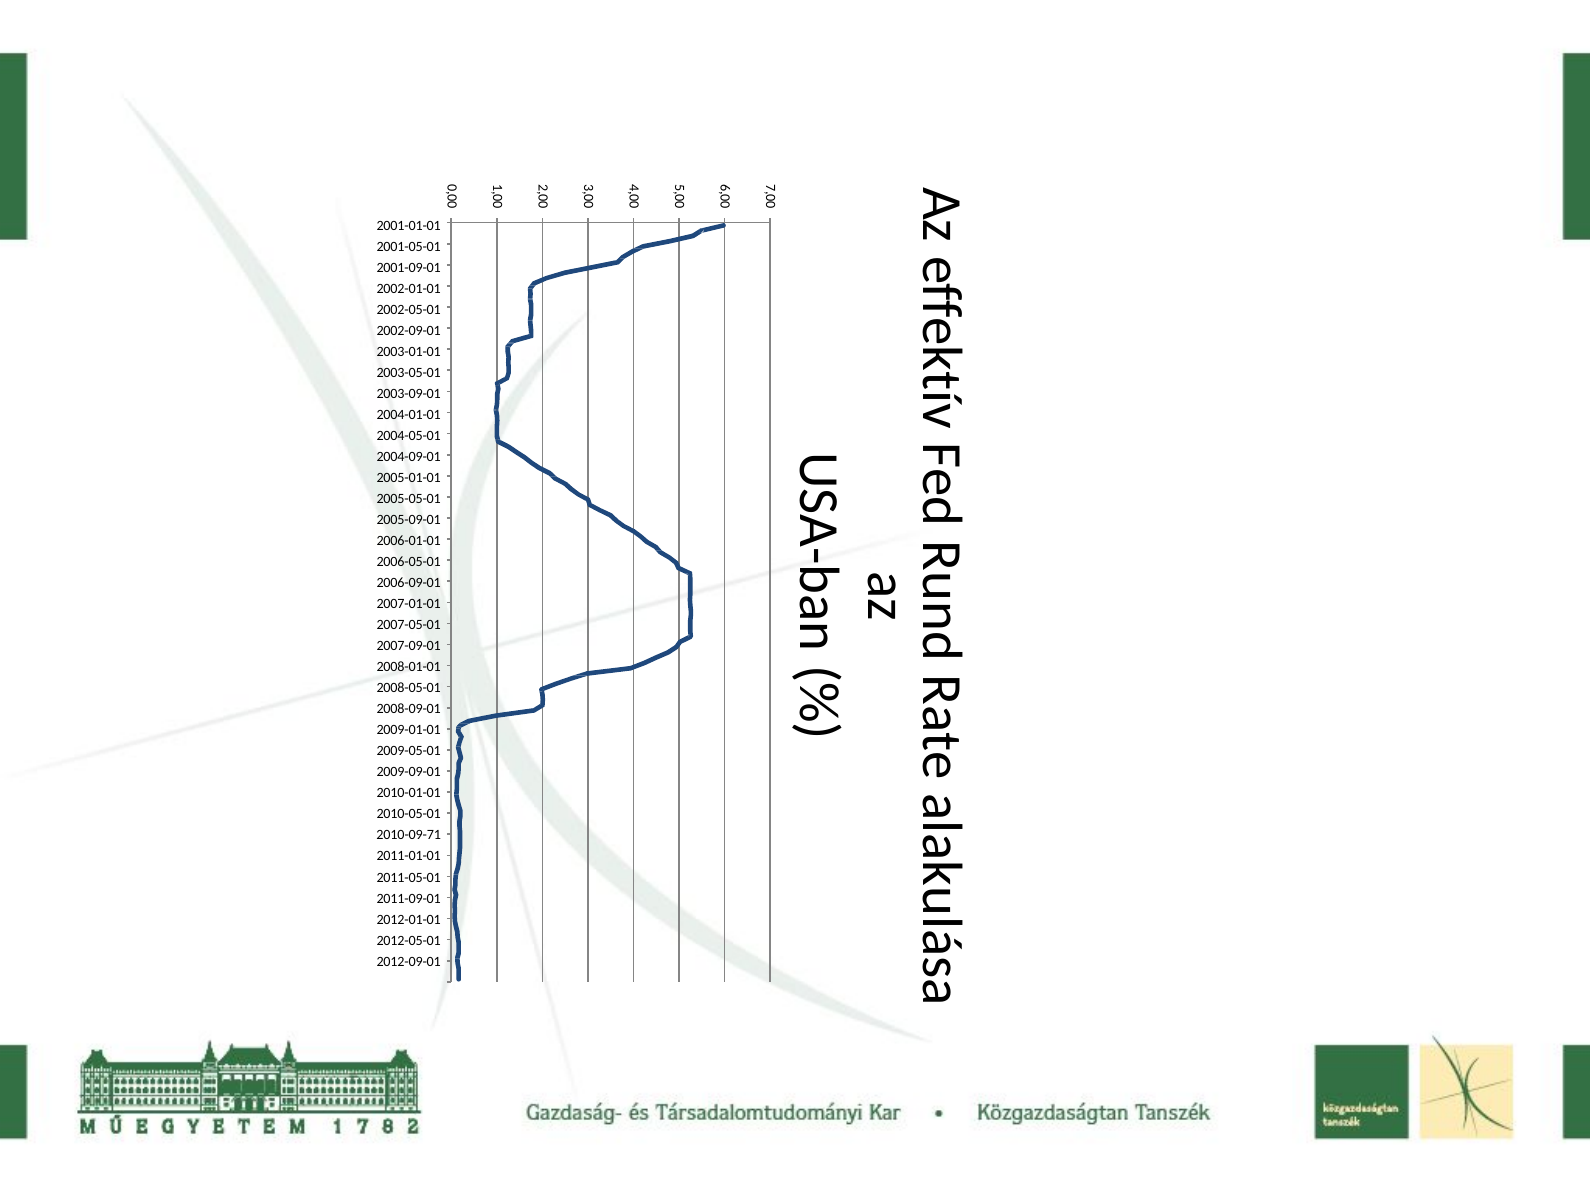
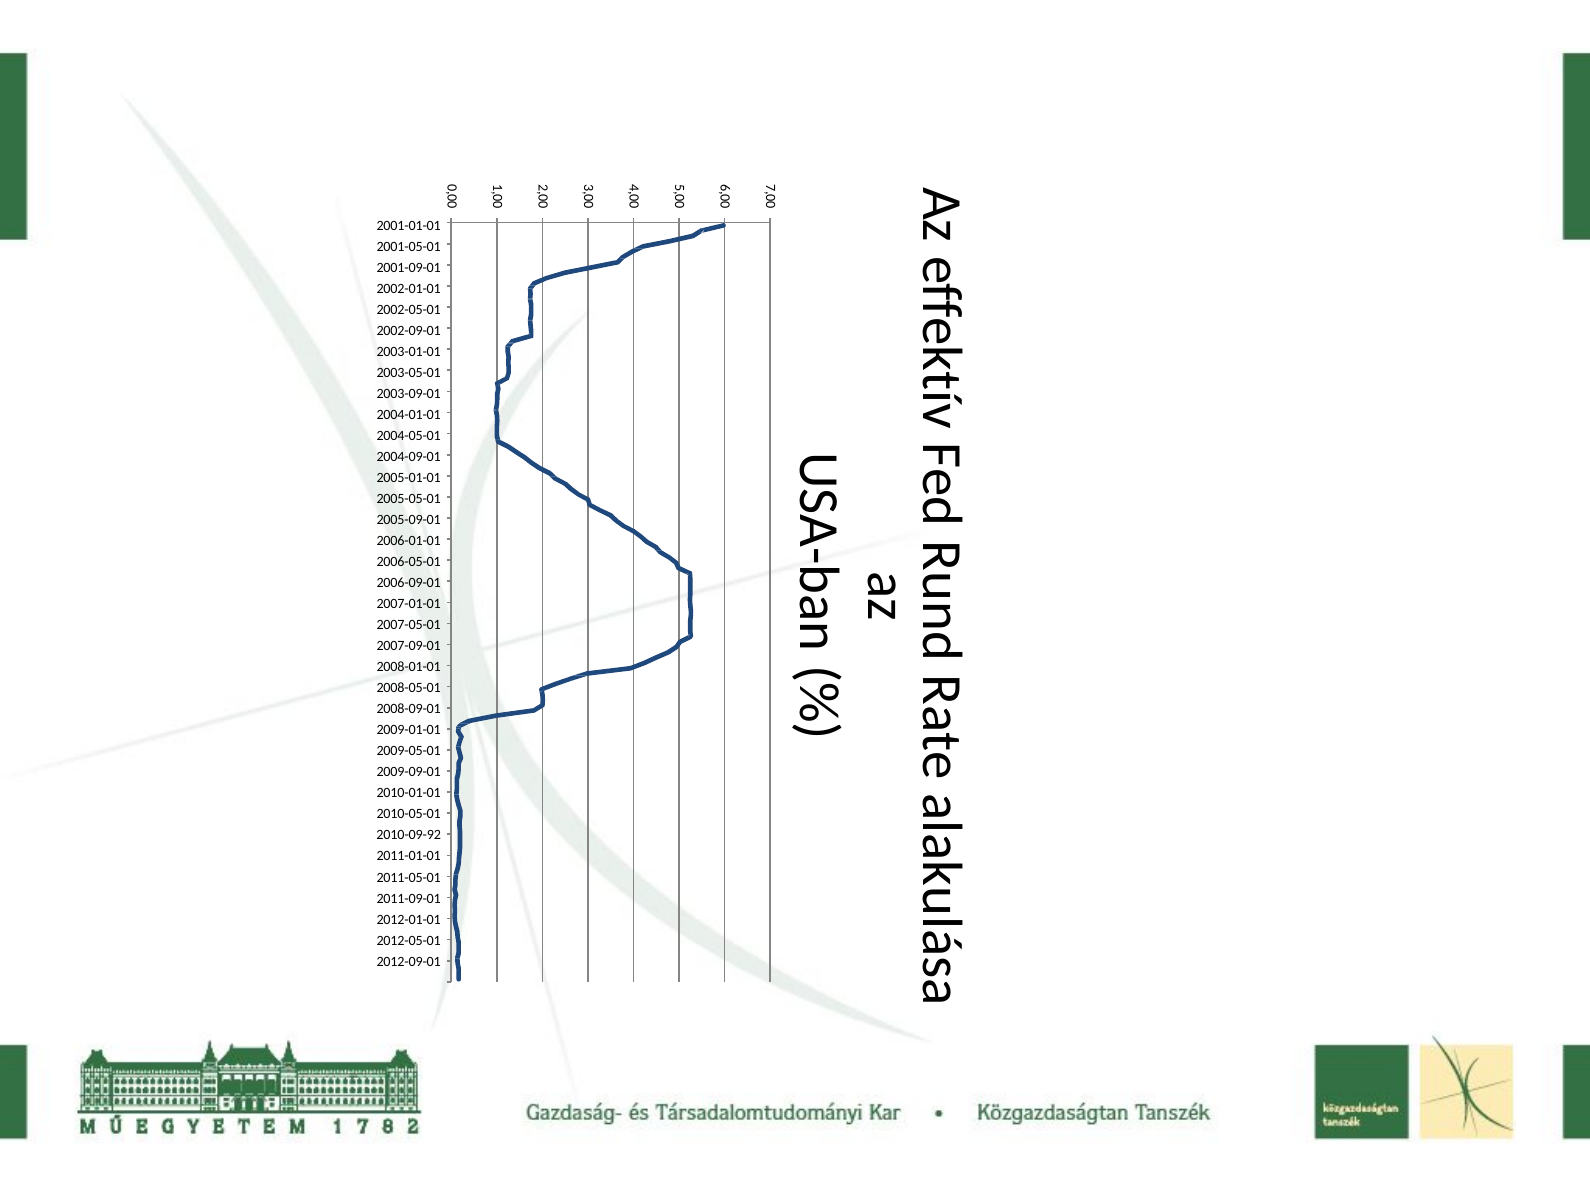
2010-09-71: 2010-09-71 -> 2010-09-92
